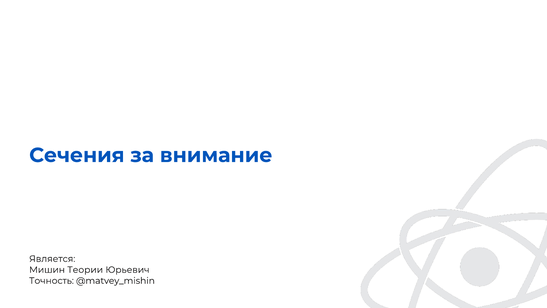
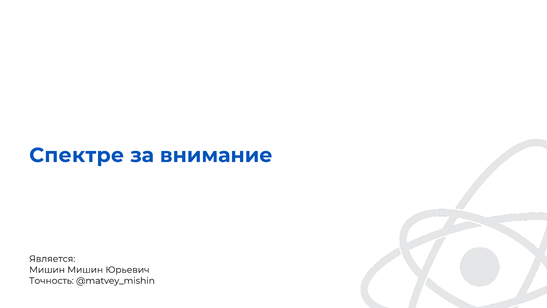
Сечения: Сечения -> Спектре
Мишин Теории: Теории -> Мишин
